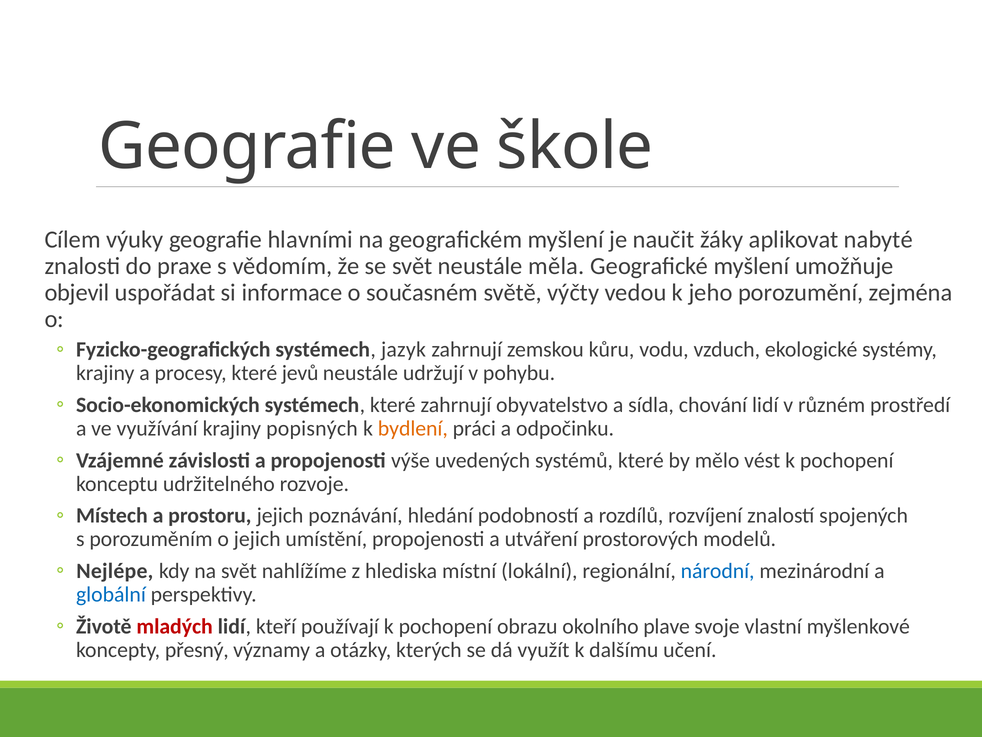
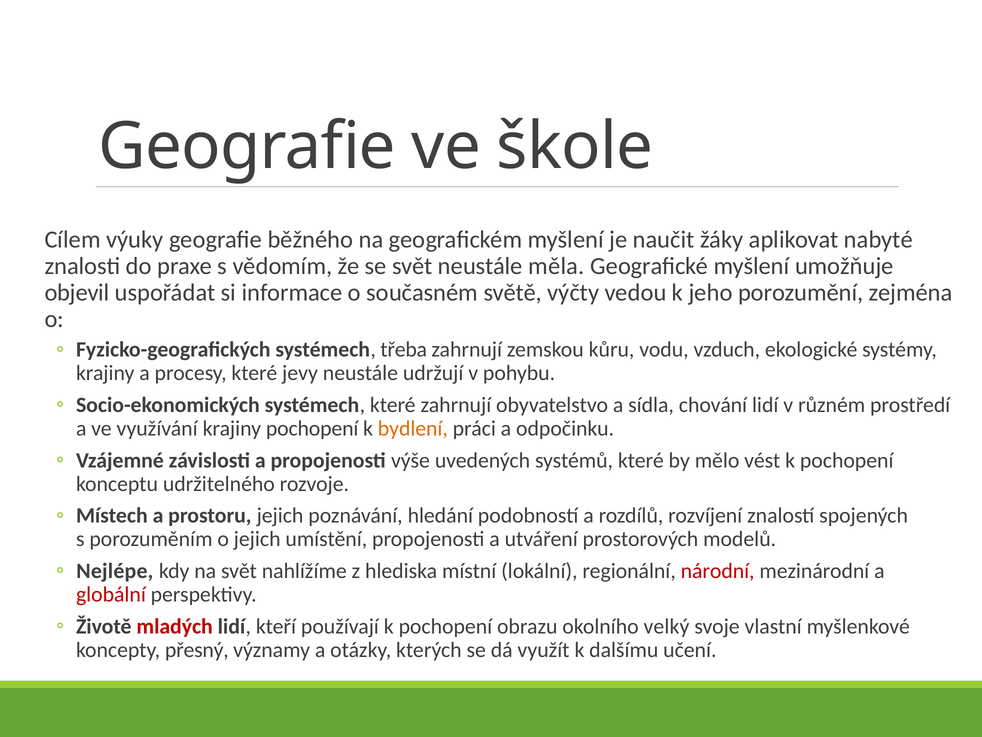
hlavními: hlavními -> běžného
jazyk: jazyk -> třeba
jevů: jevů -> jevy
krajiny popisných: popisných -> pochopení
národní colour: blue -> red
globální colour: blue -> red
plave: plave -> velký
